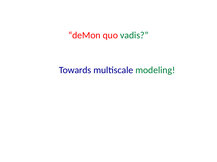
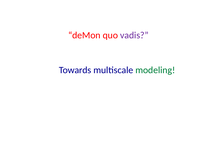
vadis colour: green -> purple
